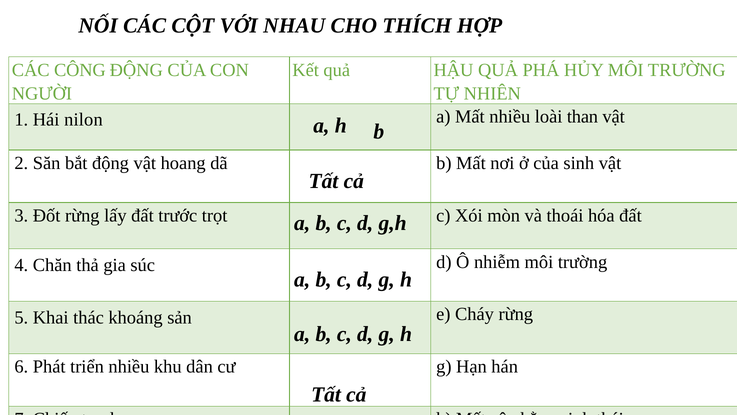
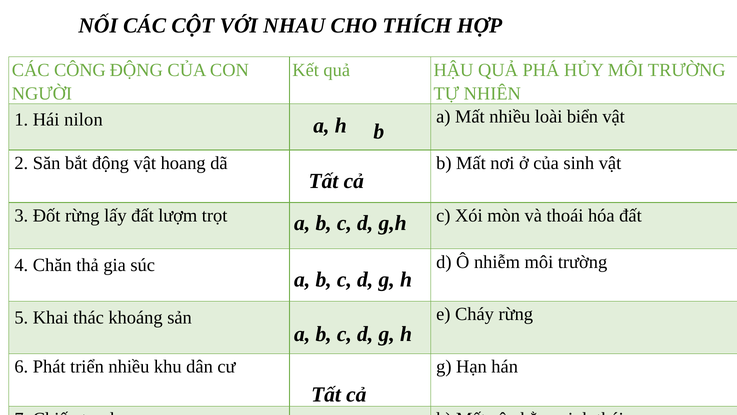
than: than -> biển
trước: trước -> lượm
